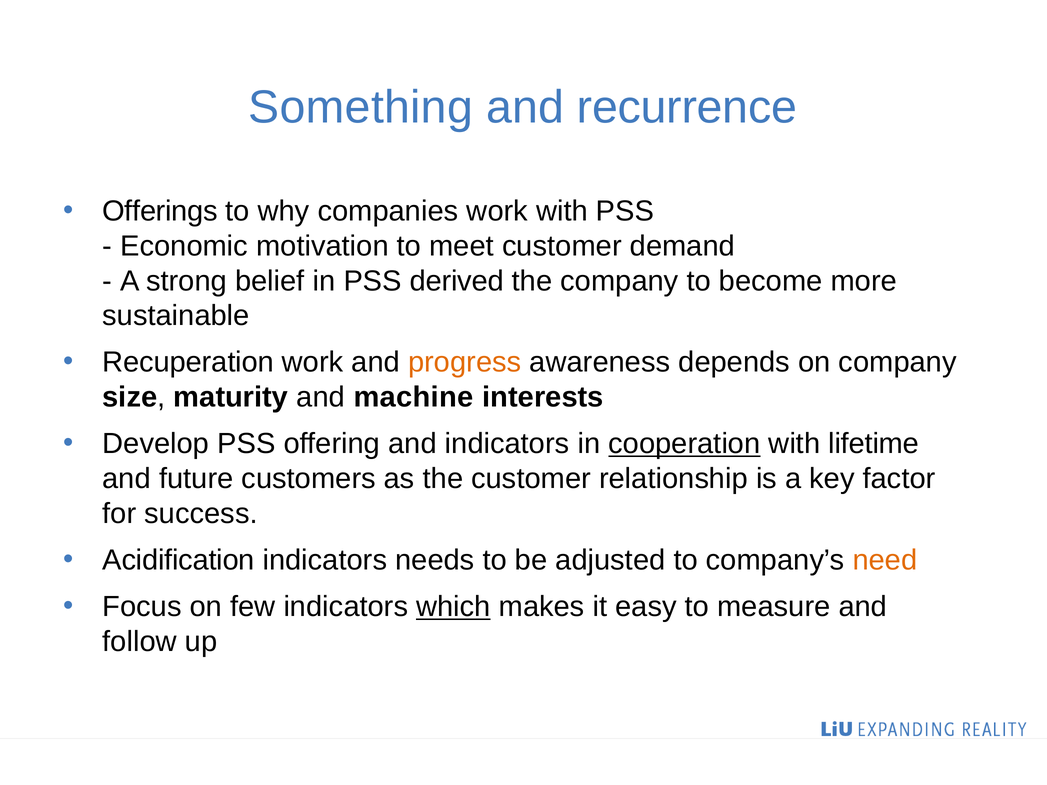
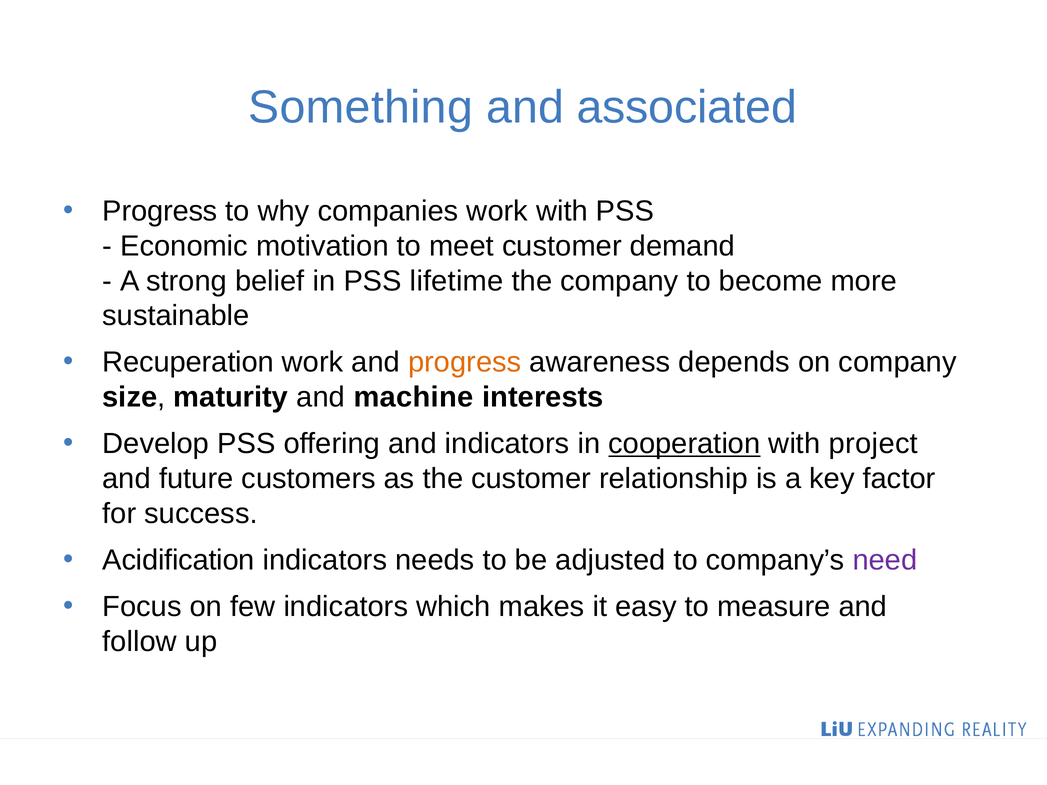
recurrence: recurrence -> associated
Offerings at (160, 211): Offerings -> Progress
derived: derived -> lifetime
lifetime: lifetime -> project
need colour: orange -> purple
which underline: present -> none
